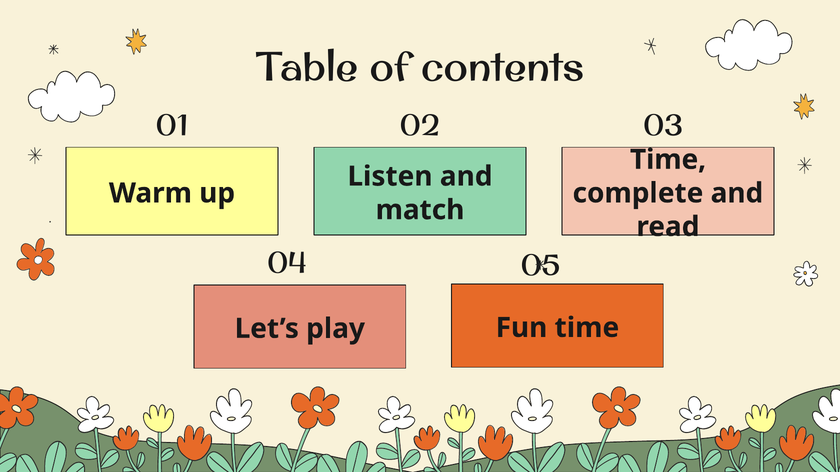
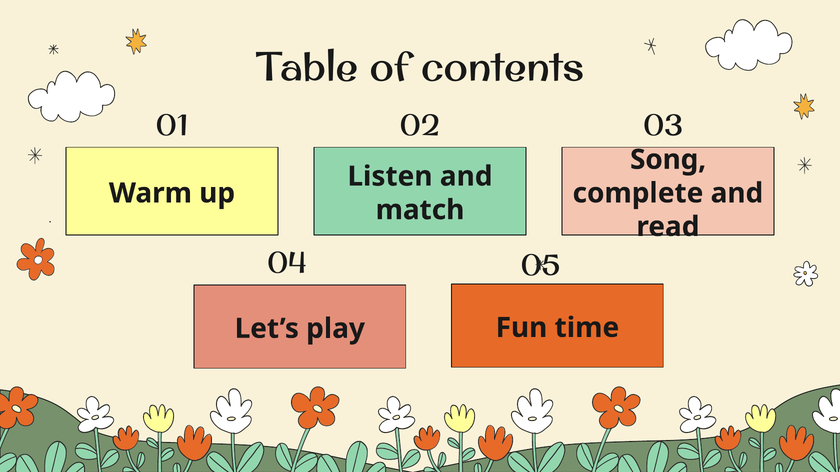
Time at (668, 160): Time -> Song
